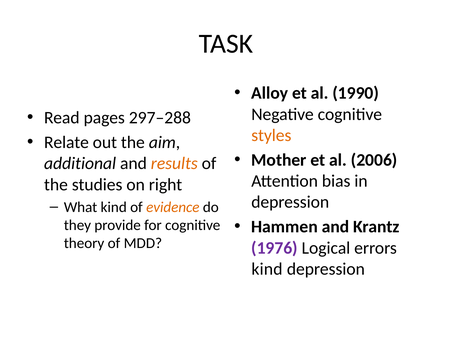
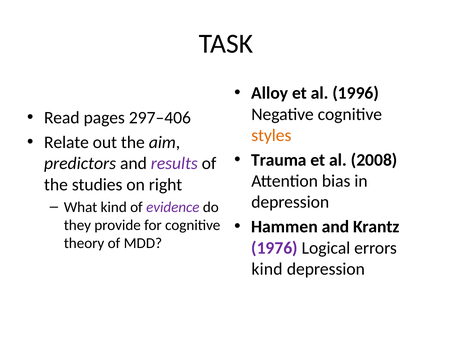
1990: 1990 -> 1996
297–288: 297–288 -> 297–406
Mother: Mother -> Trauma
2006: 2006 -> 2008
additional: additional -> predictors
results colour: orange -> purple
evidence colour: orange -> purple
